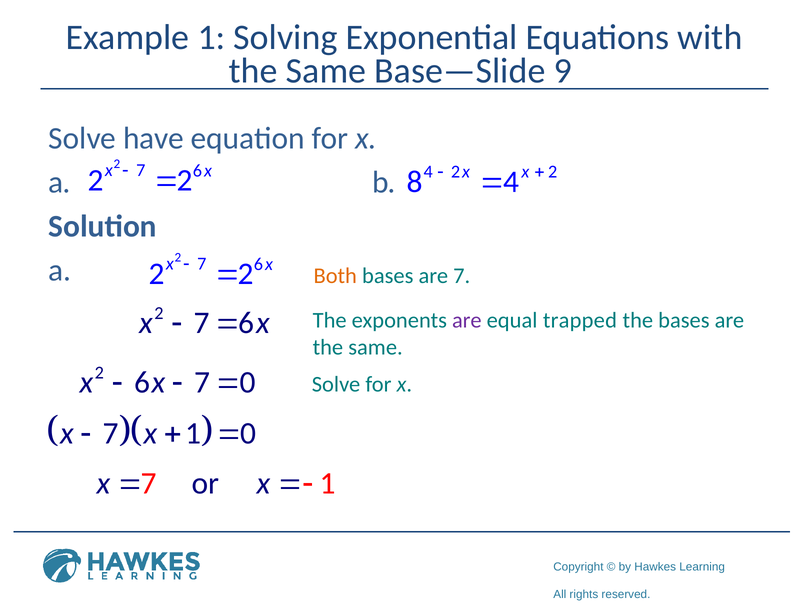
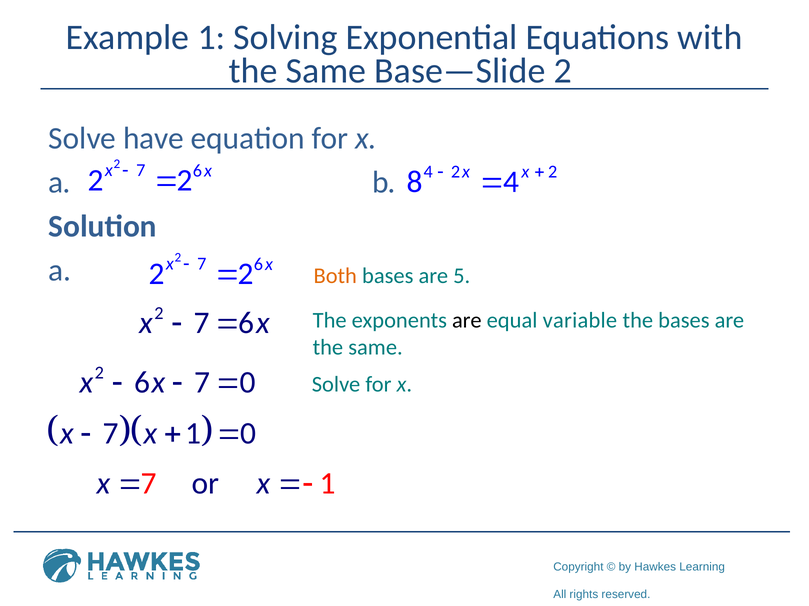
Base—Slide 9: 9 -> 2
are 7: 7 -> 5
are at (467, 321) colour: purple -> black
trapped: trapped -> variable
